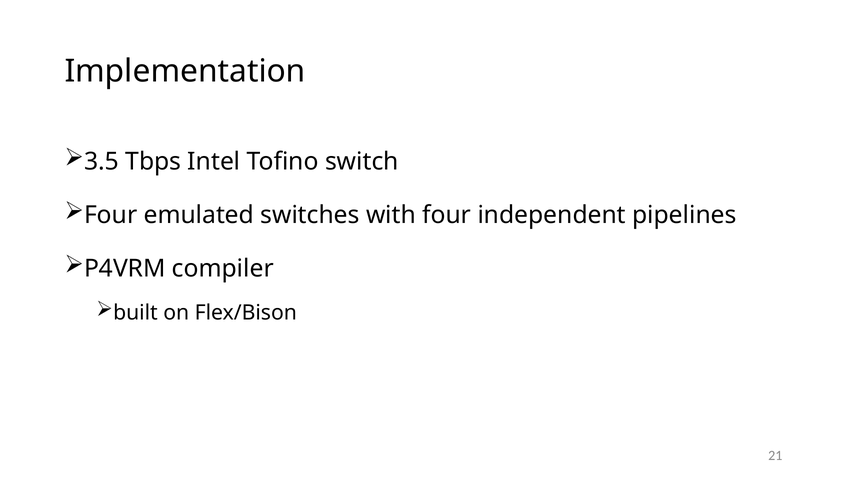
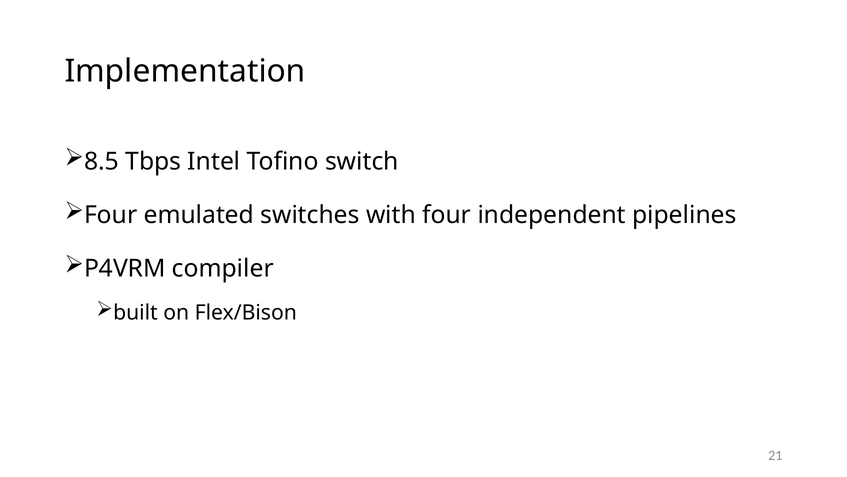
3.5: 3.5 -> 8.5
